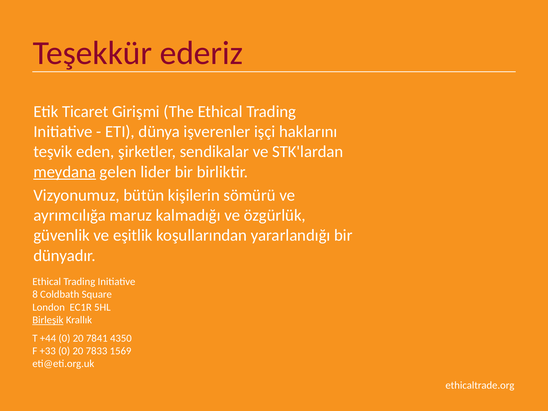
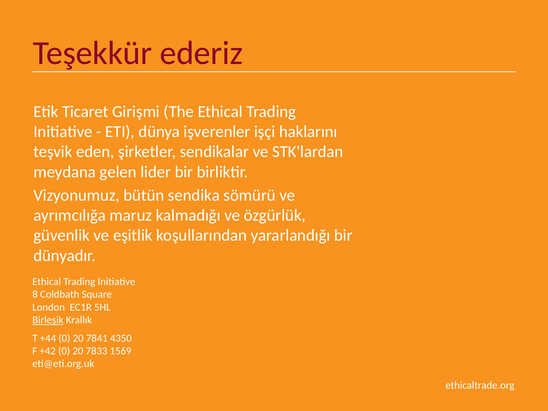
meydana underline: present -> none
kişilerin: kişilerin -> sendika
+33: +33 -> +42
